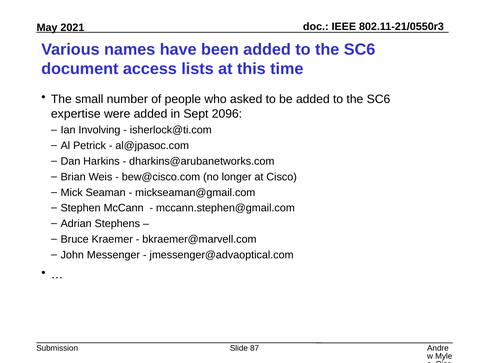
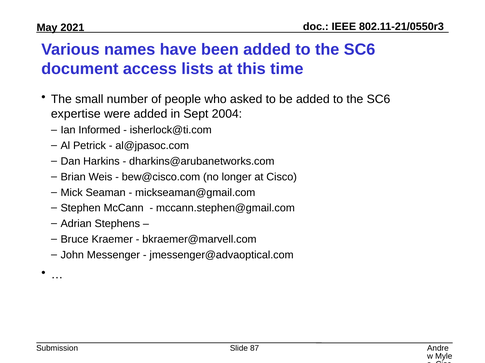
2096: 2096 -> 2004
Involving: Involving -> Informed
